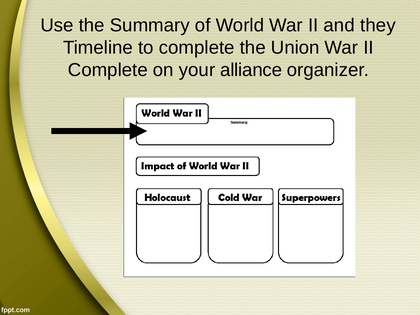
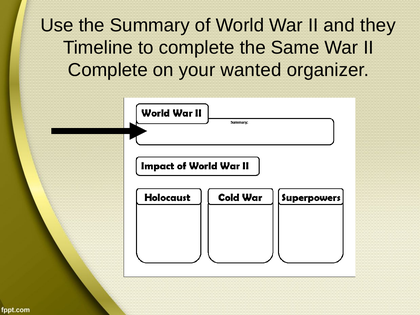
Union: Union -> Same
alliance: alliance -> wanted
